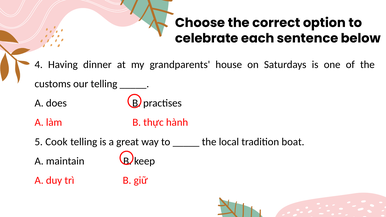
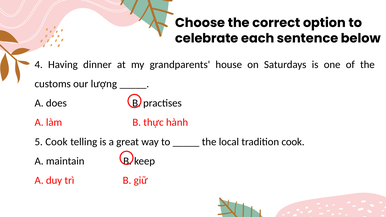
our telling: telling -> lượng
tradition boat: boat -> cook
